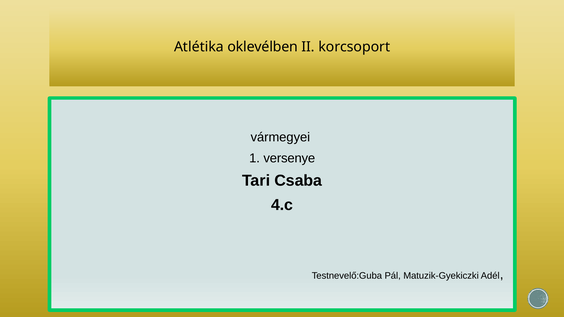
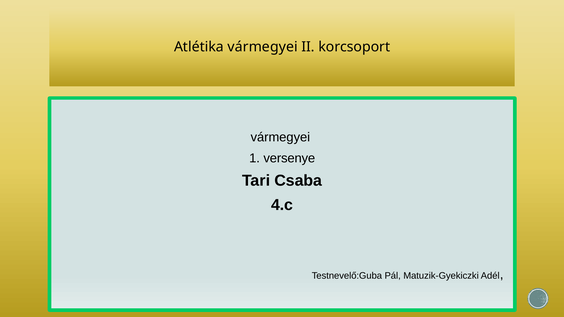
Atlétika oklevélben: oklevélben -> vármegyei
